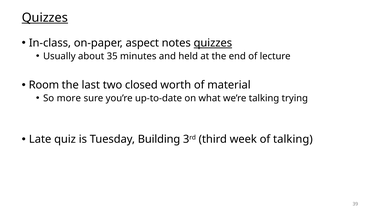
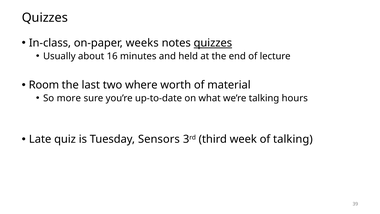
Quizzes at (45, 18) underline: present -> none
aspect: aspect -> weeks
35: 35 -> 16
closed: closed -> where
trying: trying -> hours
Building: Building -> Sensors
